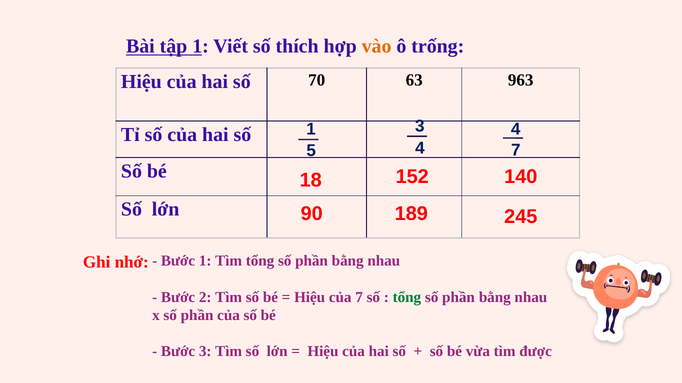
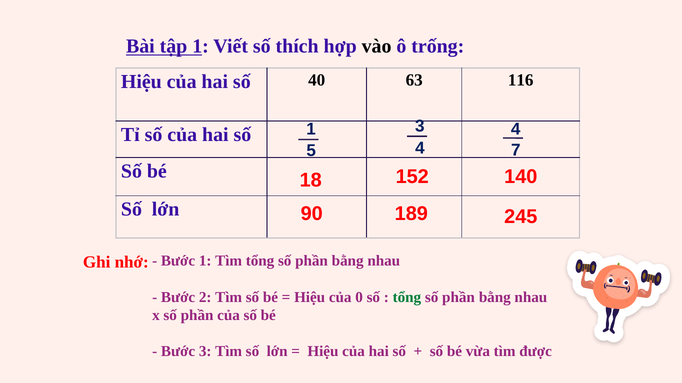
vào colour: orange -> black
70: 70 -> 40
963: 963 -> 116
của 7: 7 -> 0
